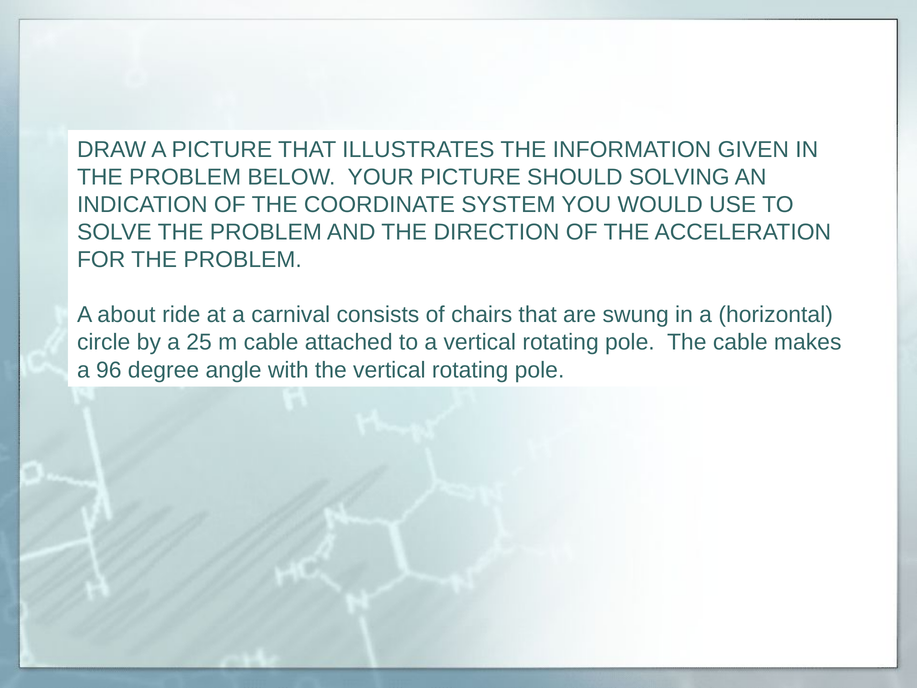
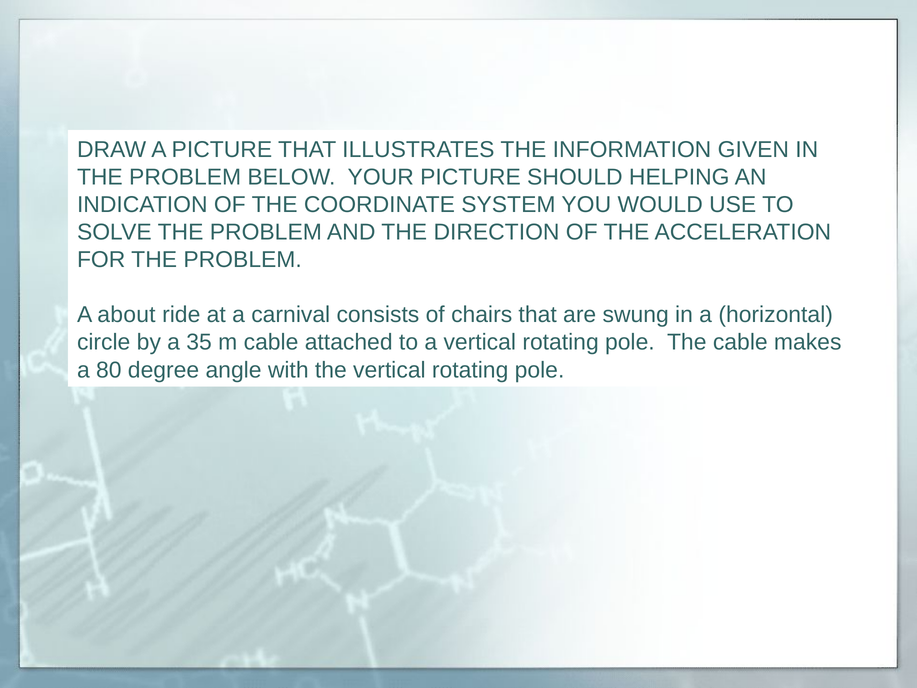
SOLVING: SOLVING -> HELPING
25: 25 -> 35
96: 96 -> 80
